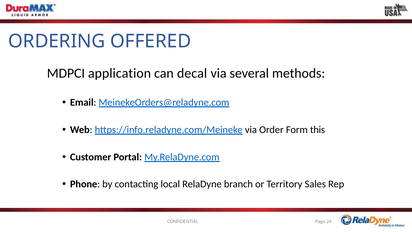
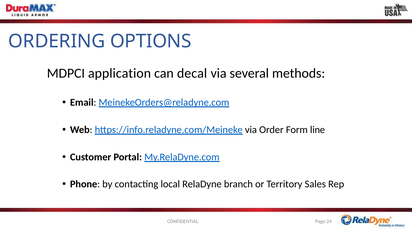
OFFERED: OFFERED -> OPTIONS
this: this -> line
